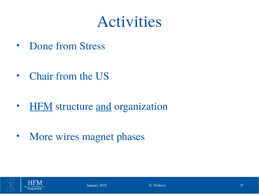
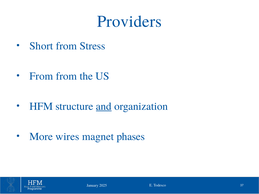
Activities: Activities -> Providers
Done: Done -> Short
Chair at (41, 76): Chair -> From
HFM underline: present -> none
